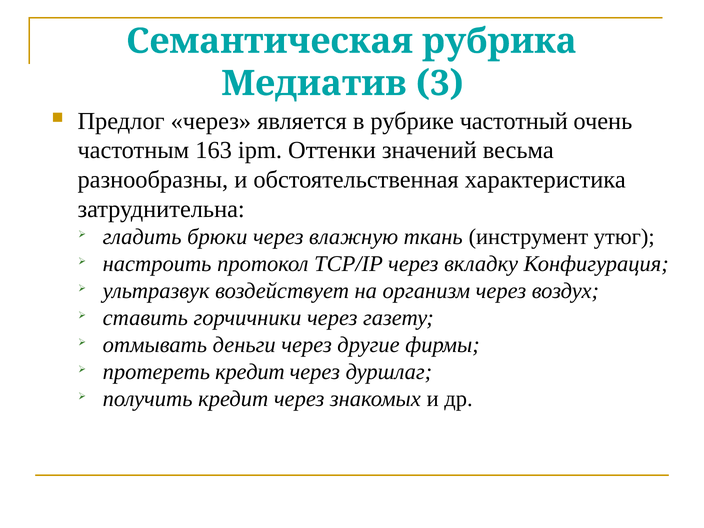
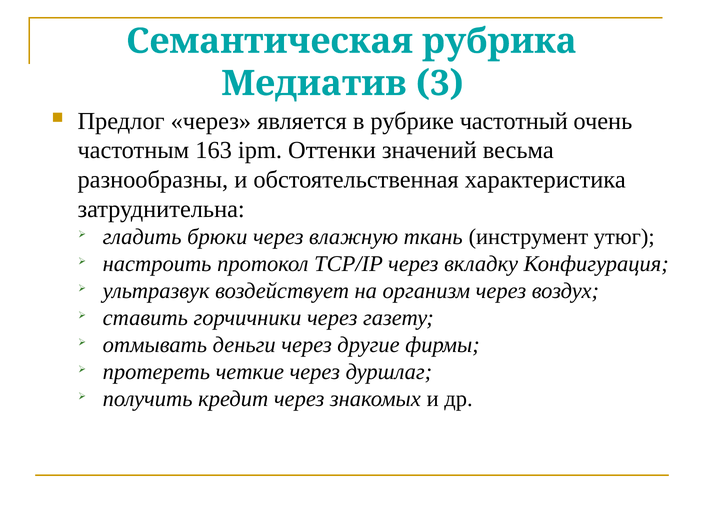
протереть кредит: кредит -> четкие
